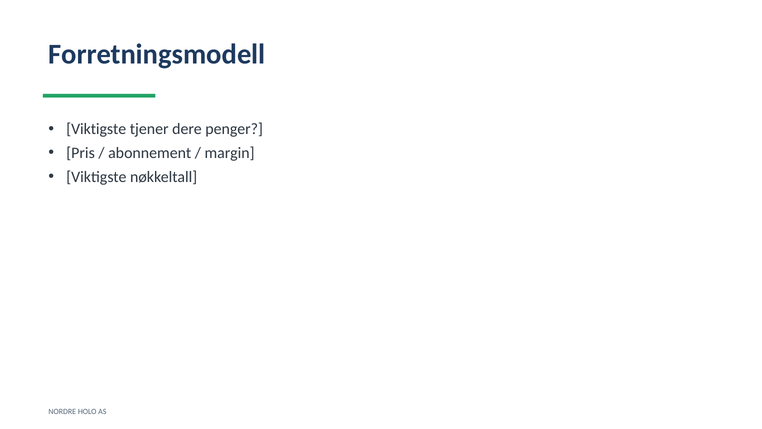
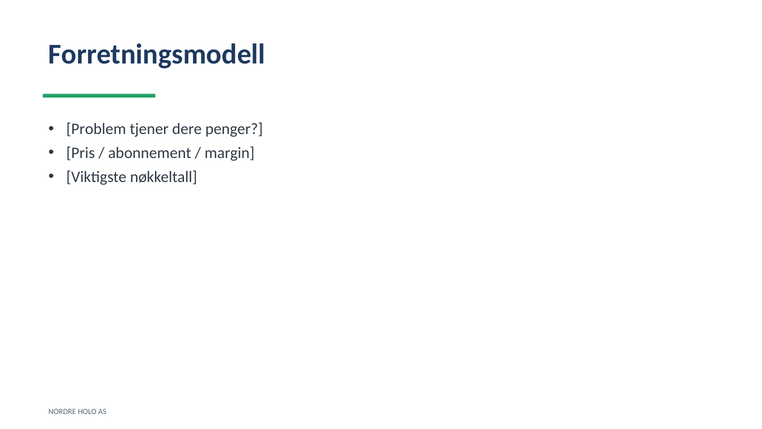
Viktigste at (96, 129): Viktigste -> Problem
